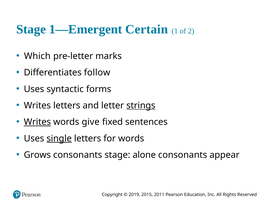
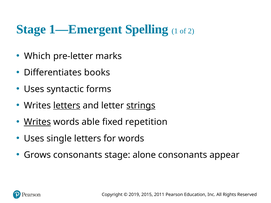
Certain: Certain -> Spelling
follow: follow -> books
letters at (67, 106) underline: none -> present
give: give -> able
sentences: sentences -> repetition
single underline: present -> none
